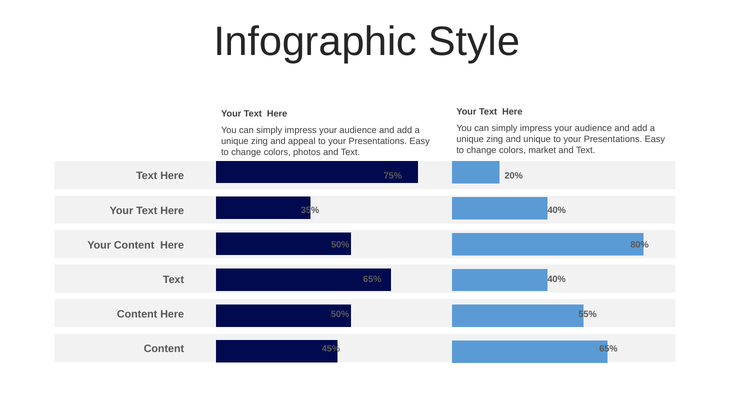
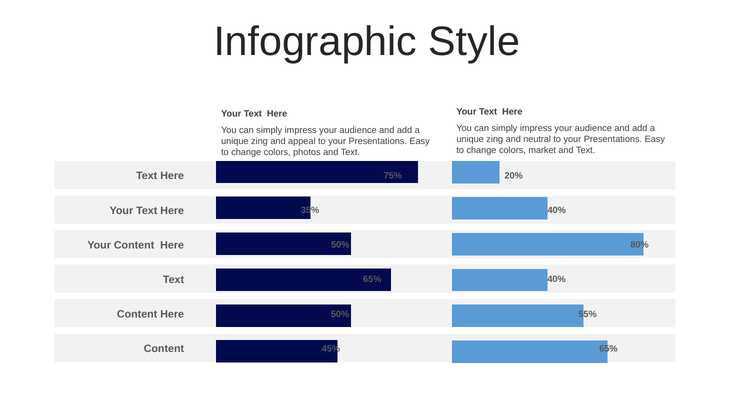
and unique: unique -> neutral
